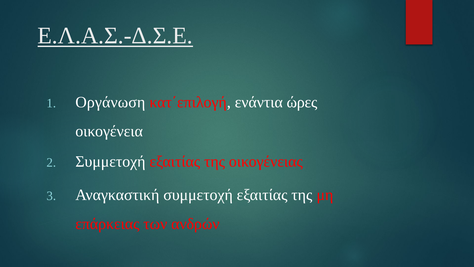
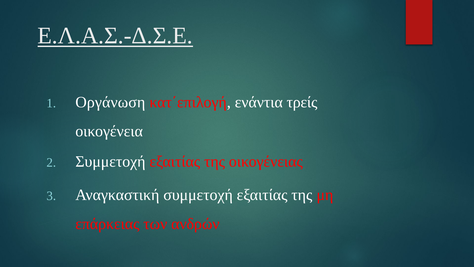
ώρες: ώρες -> τρείς
